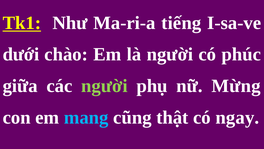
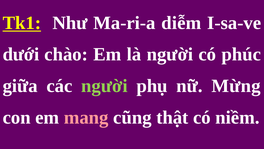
tiếng: tiếng -> diễm
mang colour: light blue -> pink
ngay: ngay -> niềm
